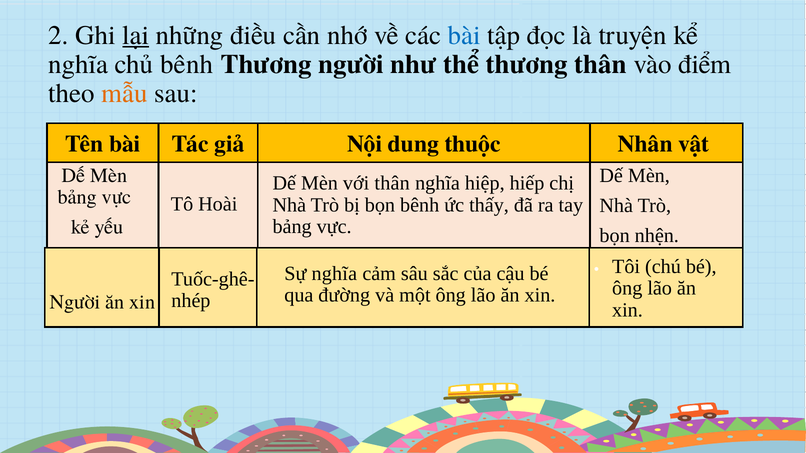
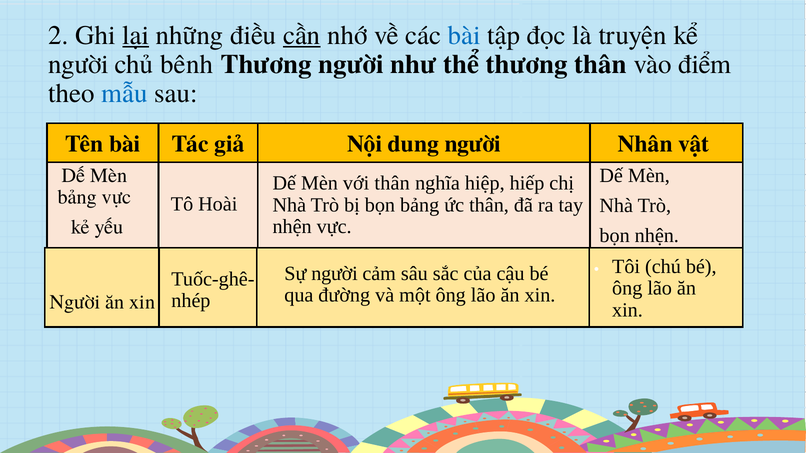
cần underline: none -> present
nghĩa at (78, 64): nghĩa -> người
mẫu colour: orange -> blue
dung thuộc: thuộc -> người
bọn bênh: bênh -> bảng
ức thấy: thấy -> thân
bảng at (292, 227): bảng -> nhện
Sự nghĩa: nghĩa -> người
